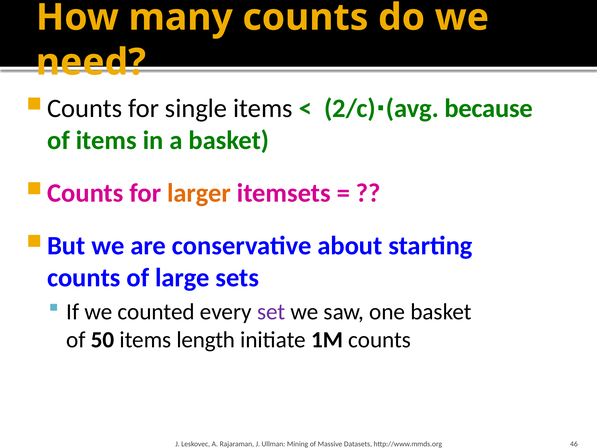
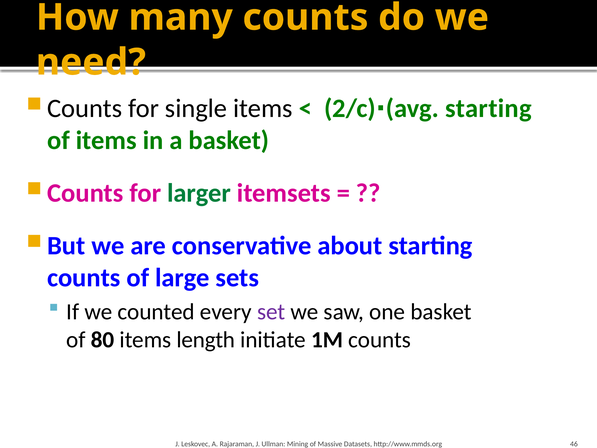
because at (489, 108): because -> starting
larger colour: orange -> green
50: 50 -> 80
